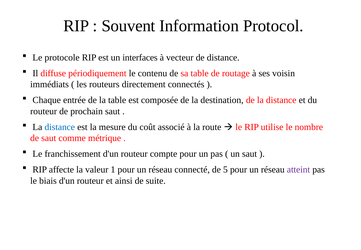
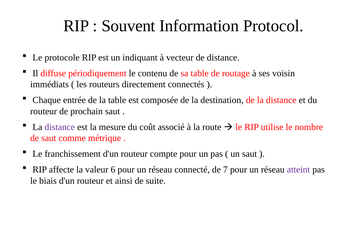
interfaces: interfaces -> indiquant
distance at (60, 127) colour: blue -> purple
1: 1 -> 6
5: 5 -> 7
